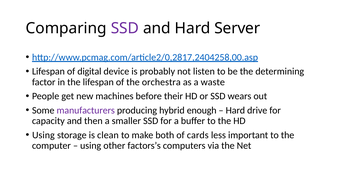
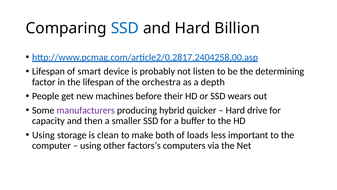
SSD at (125, 28) colour: purple -> blue
Server: Server -> Billion
digital: digital -> smart
waste: waste -> depth
enough: enough -> quicker
cards: cards -> loads
